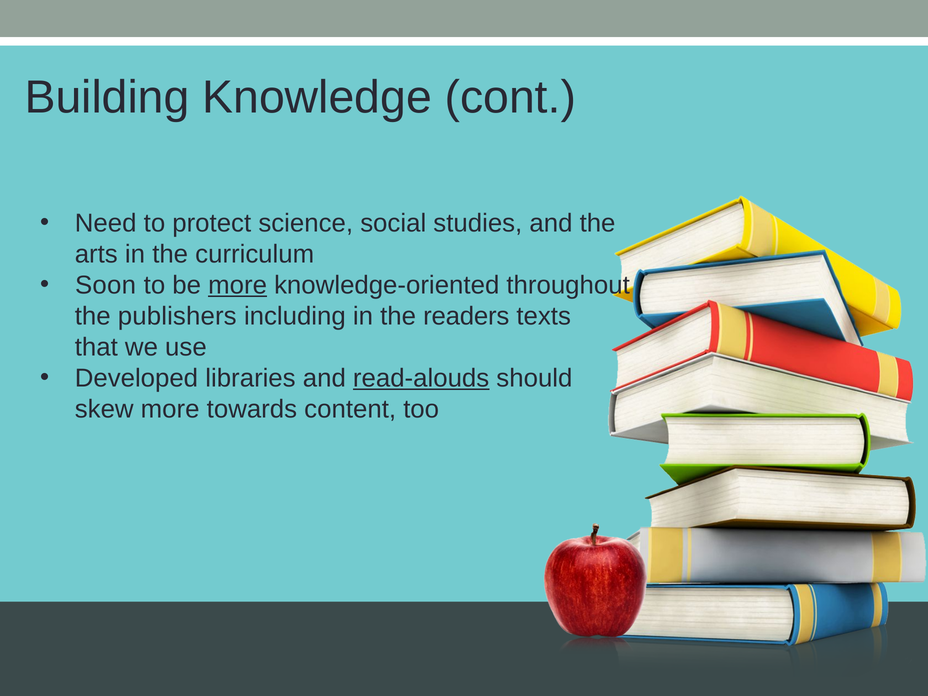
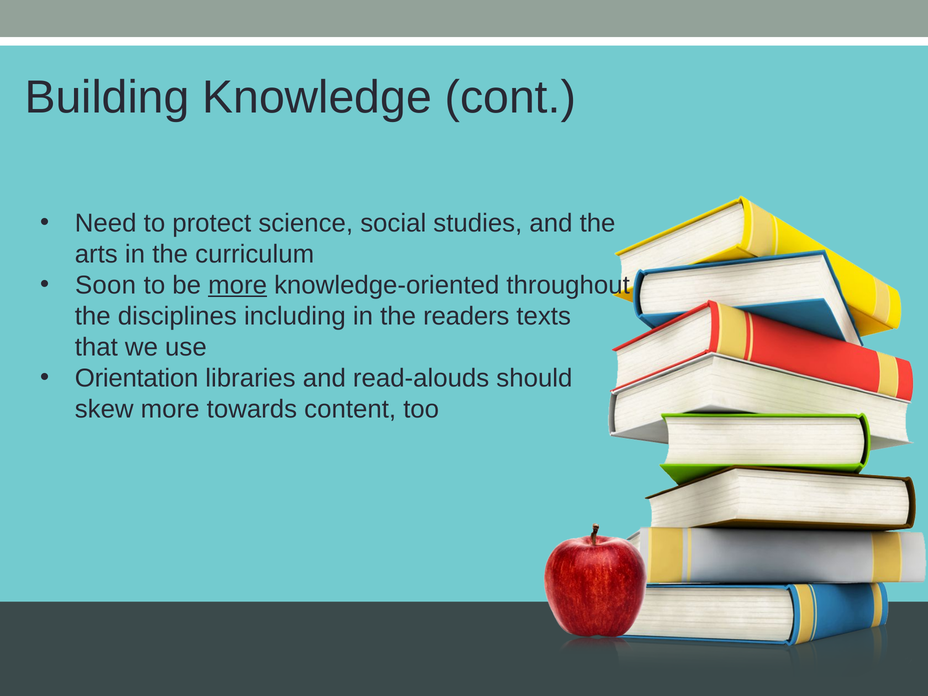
publishers: publishers -> disciplines
Developed: Developed -> Orientation
read-alouds underline: present -> none
